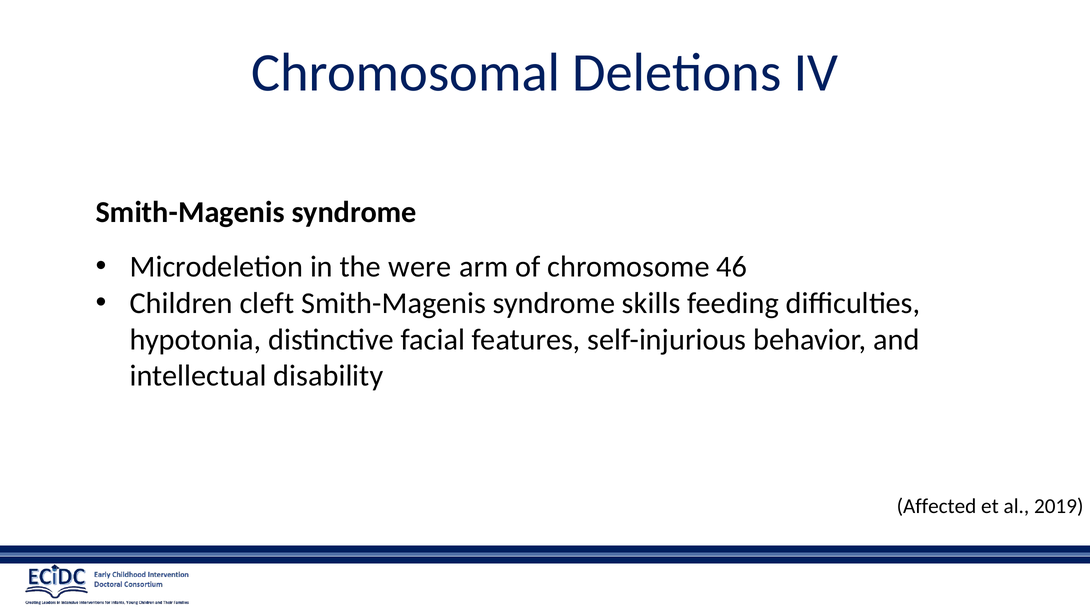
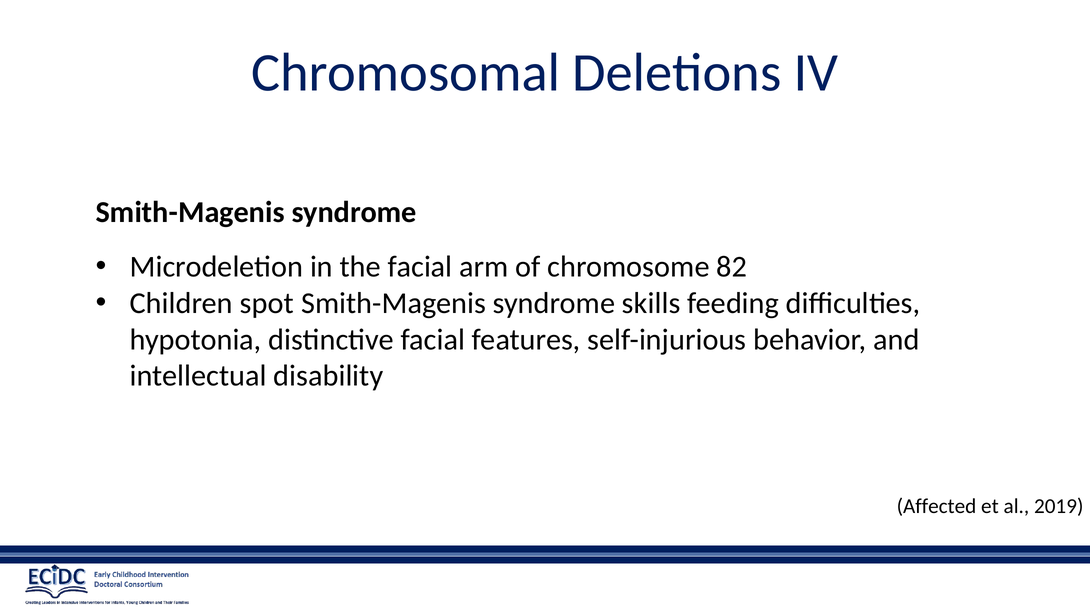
the were: were -> facial
46: 46 -> 82
cleft: cleft -> spot
